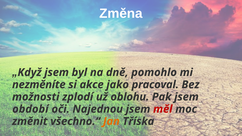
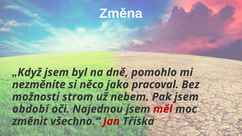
akce: akce -> něco
zplodí: zplodí -> strom
oblohu: oblohu -> nebem
Jan colour: orange -> red
